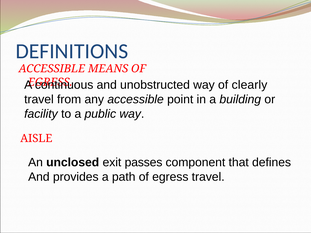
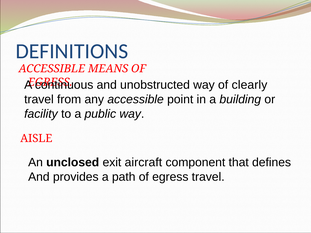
passes: passes -> aircraft
